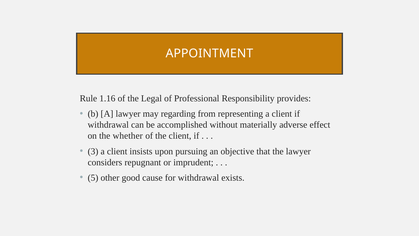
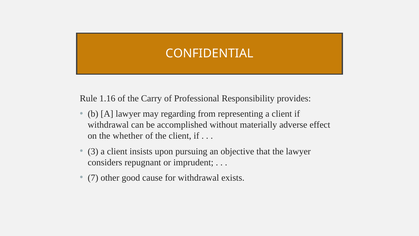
APPOINTMENT: APPOINTMENT -> CONFIDENTIAL
Legal: Legal -> Carry
5: 5 -> 7
